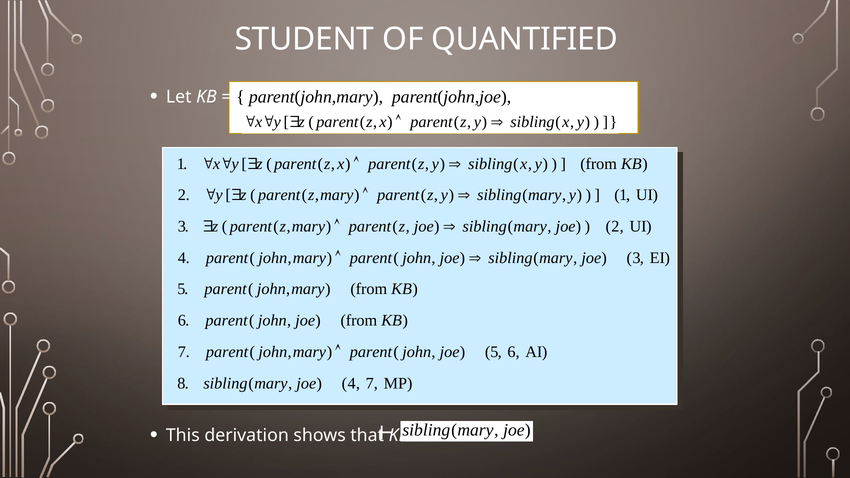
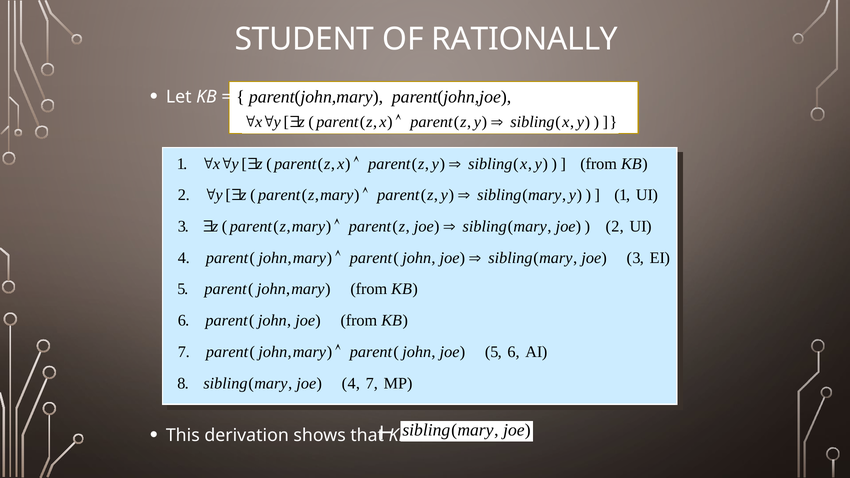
QUANTIFIED: QUANTIFIED -> RATIONALLY
